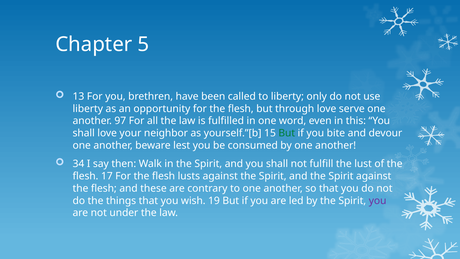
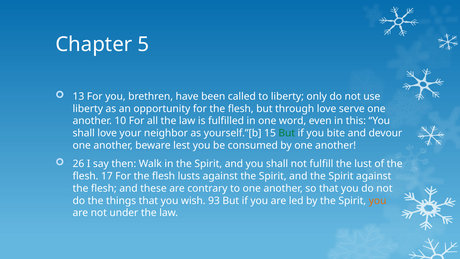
97: 97 -> 10
34: 34 -> 26
19: 19 -> 93
you at (378, 200) colour: purple -> orange
